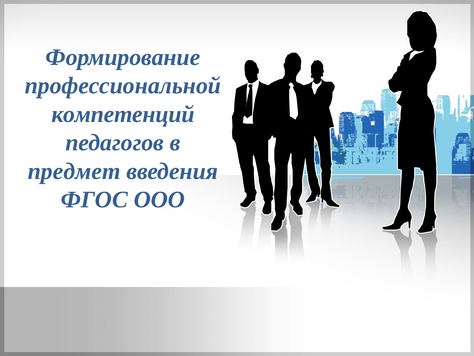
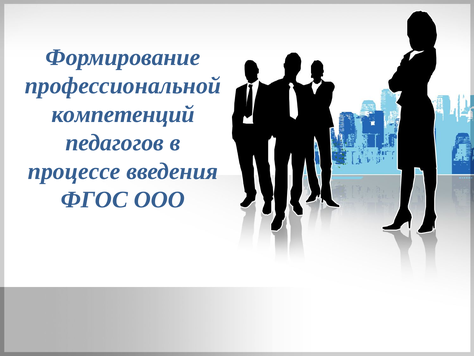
предмет: предмет -> процессе
